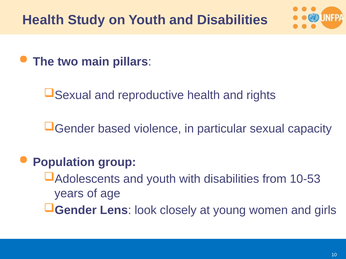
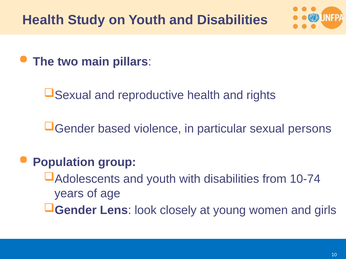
capacity: capacity -> persons
10-53: 10-53 -> 10-74
